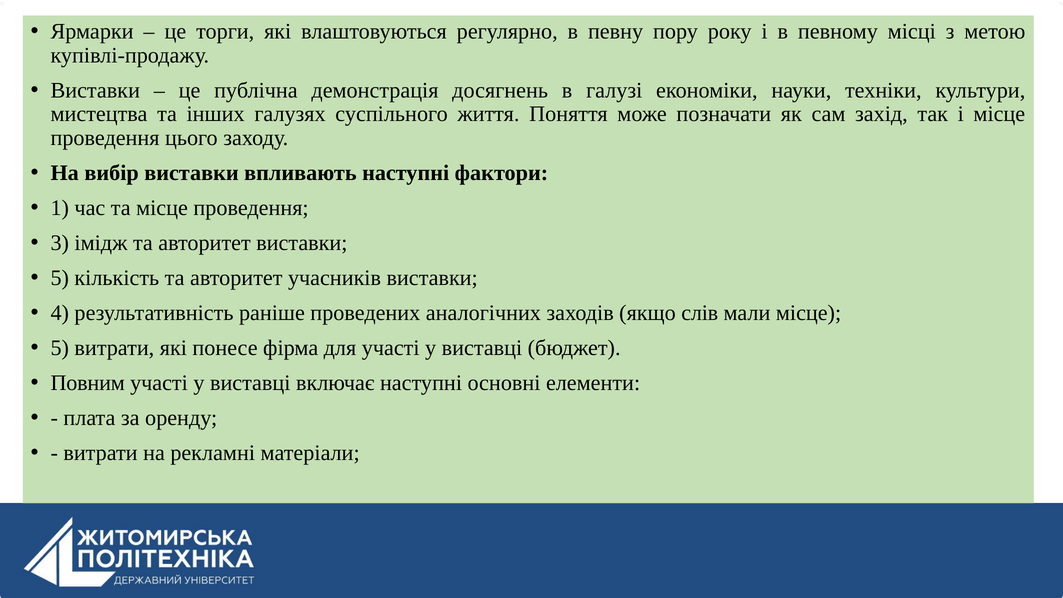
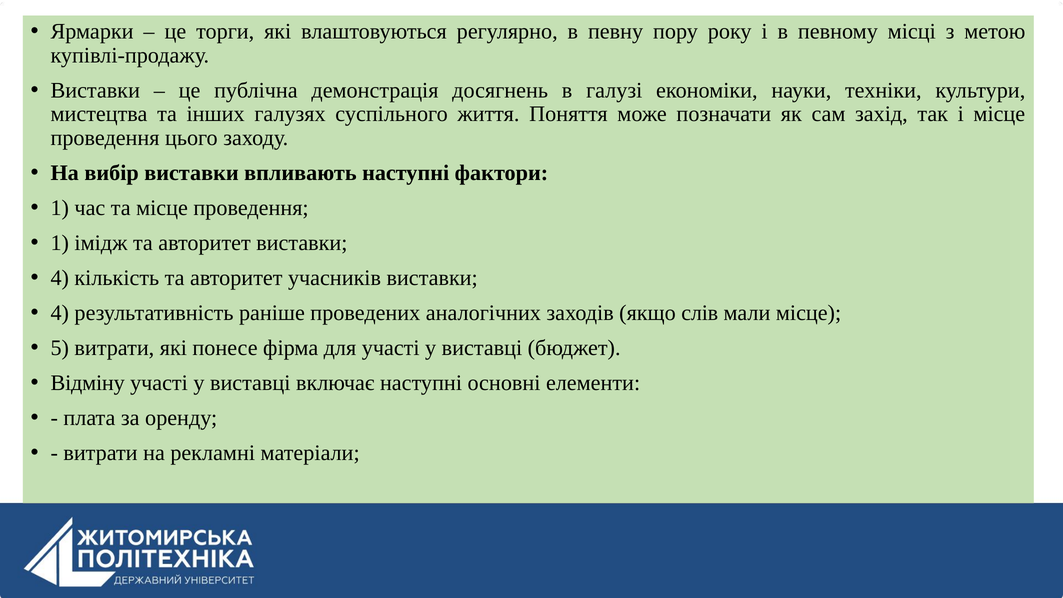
3 at (60, 243): 3 -> 1
5 at (60, 278): 5 -> 4
Повним: Повним -> Відміну
